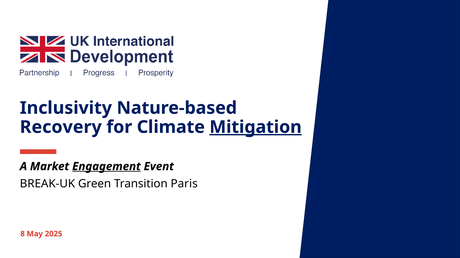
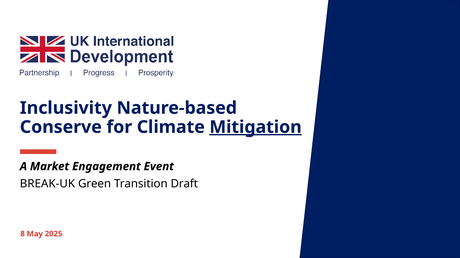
Recovery: Recovery -> Conserve
Engagement underline: present -> none
Paris: Paris -> Draft
